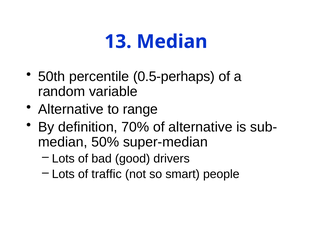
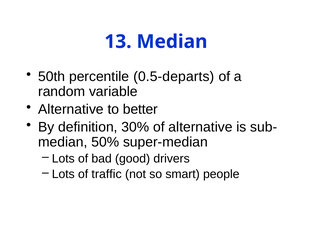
0.5-perhaps: 0.5-perhaps -> 0.5-departs
range: range -> better
70%: 70% -> 30%
